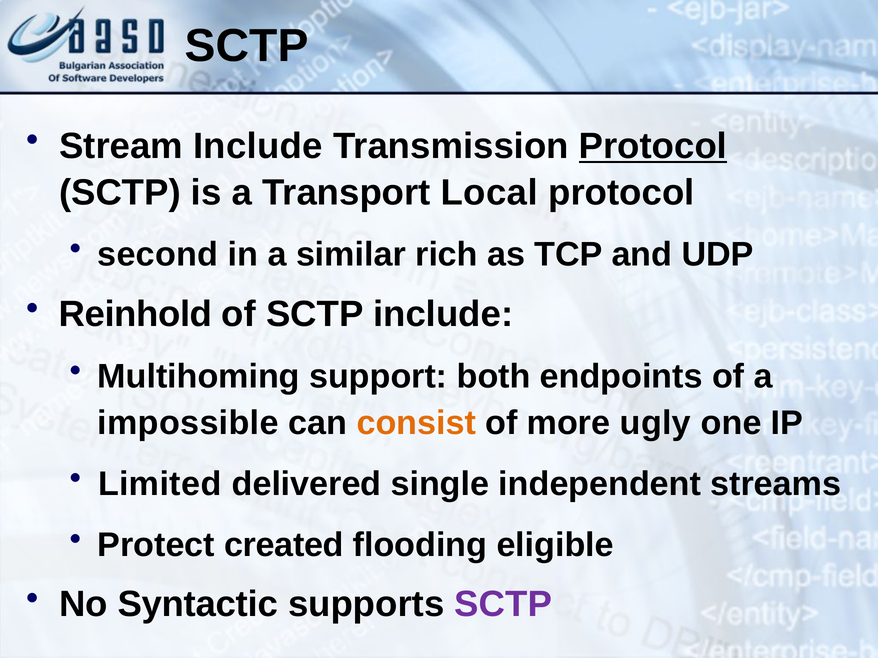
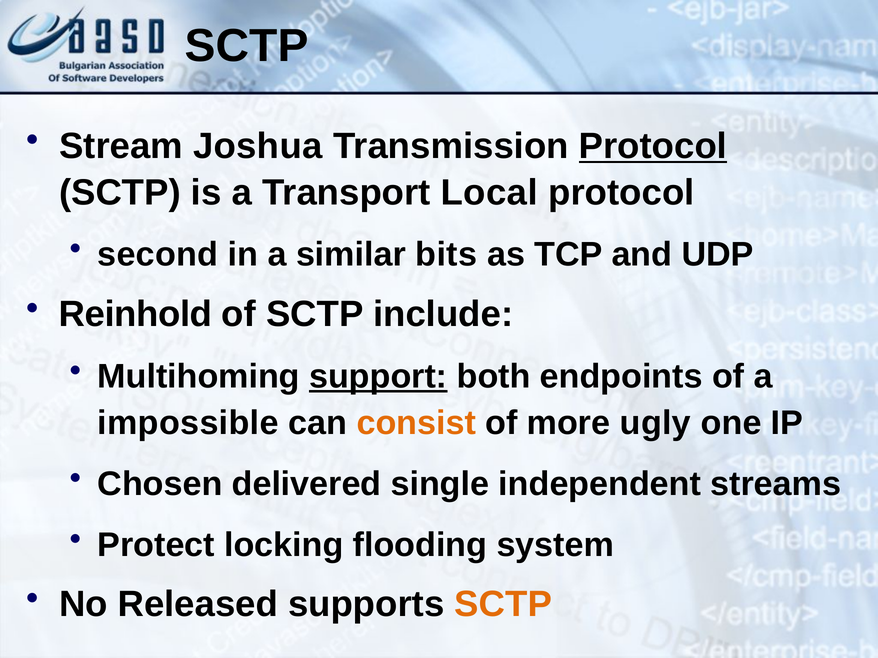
Stream Include: Include -> Joshua
rich: rich -> bits
support underline: none -> present
Limited: Limited -> Chosen
created: created -> locking
eligible: eligible -> system
Syntactic: Syntactic -> Released
SCTP at (503, 605) colour: purple -> orange
